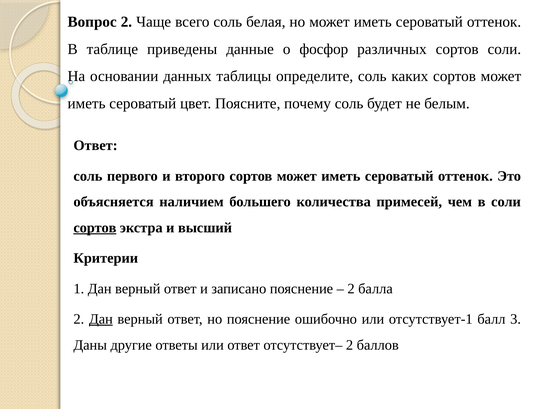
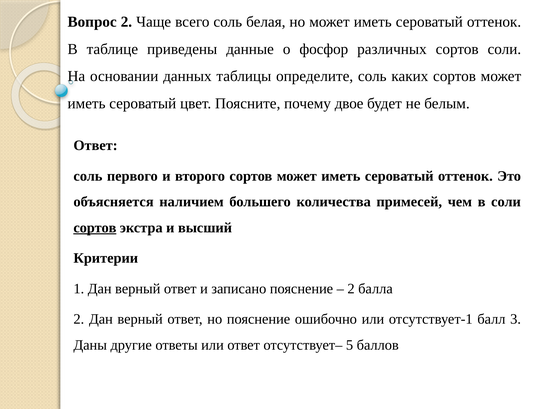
почему соль: соль -> двое
Дан at (101, 319) underline: present -> none
отсутствует– 2: 2 -> 5
